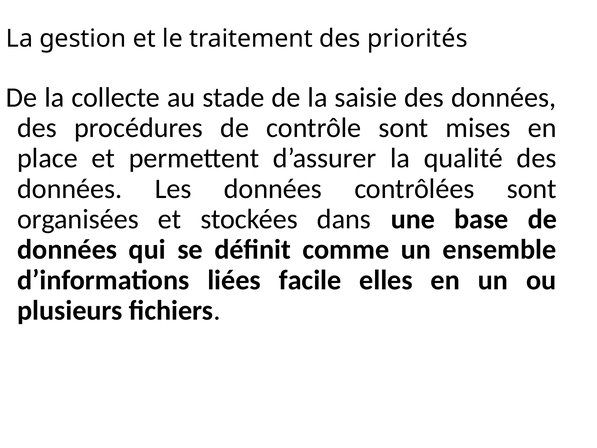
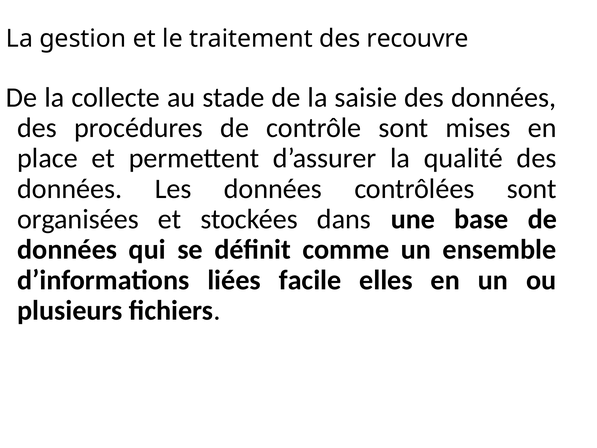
priorités: priorités -> recouvre
